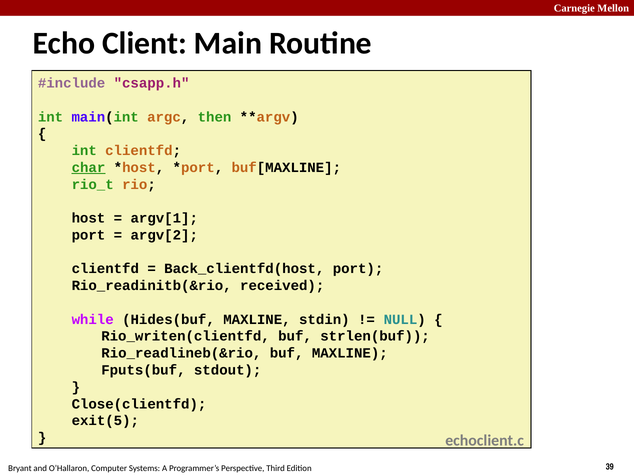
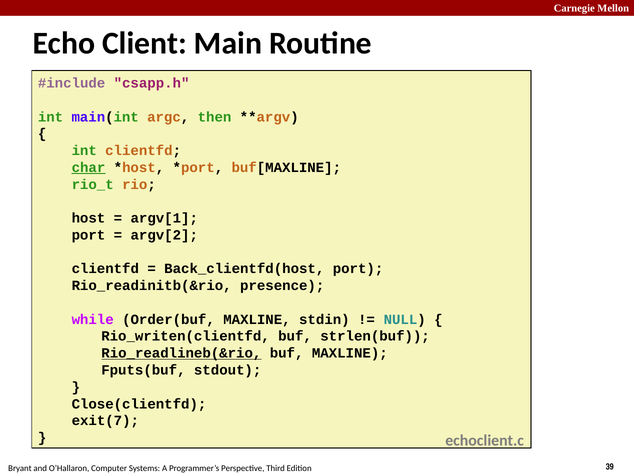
received: received -> presence
Hides(buf: Hides(buf -> Order(buf
Rio_readlineb(&rio underline: none -> present
exit(5: exit(5 -> exit(7
